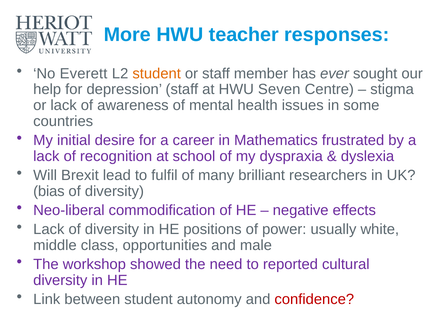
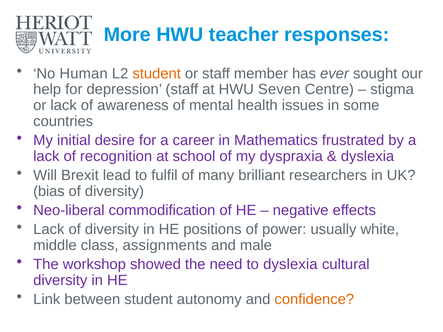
Everett: Everett -> Human
opportunities: opportunities -> assignments
to reported: reported -> dyslexia
confidence colour: red -> orange
